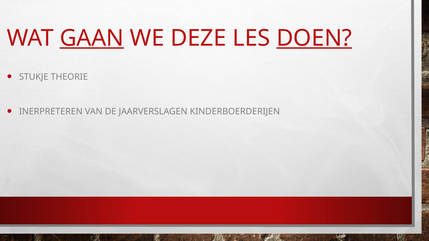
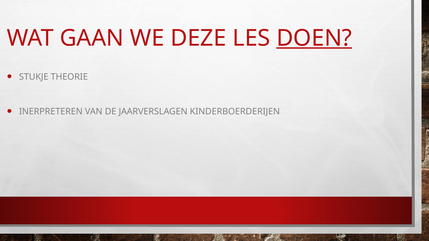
GAAN underline: present -> none
